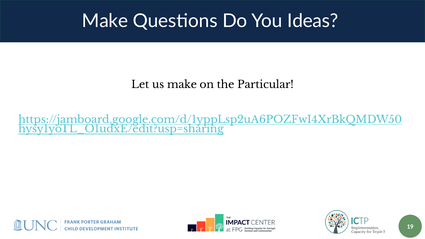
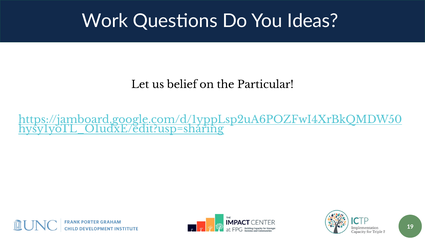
Make at (105, 21): Make -> Work
us make: make -> belief
